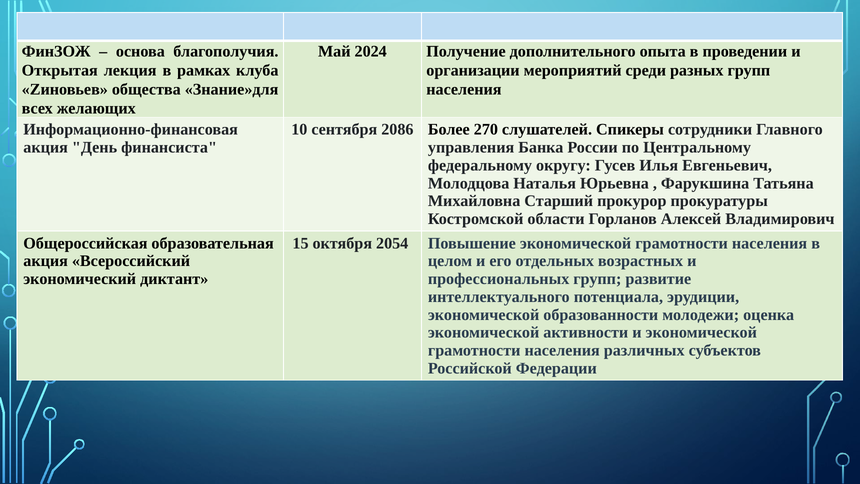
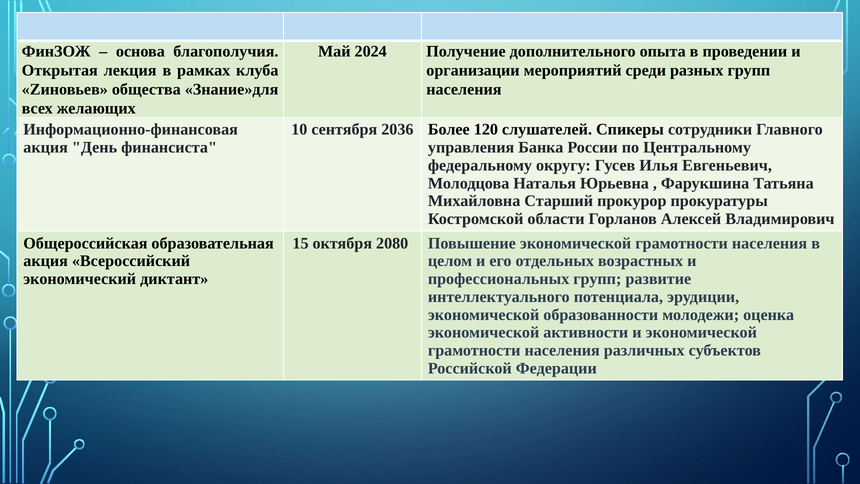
2086: 2086 -> 2036
270: 270 -> 120
2054: 2054 -> 2080
